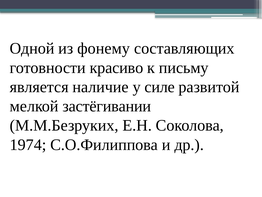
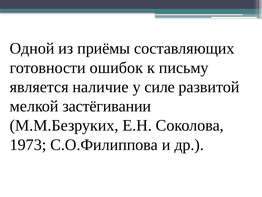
фонему: фонему -> приёмы
красиво: красиво -> ошибок
1974: 1974 -> 1973
